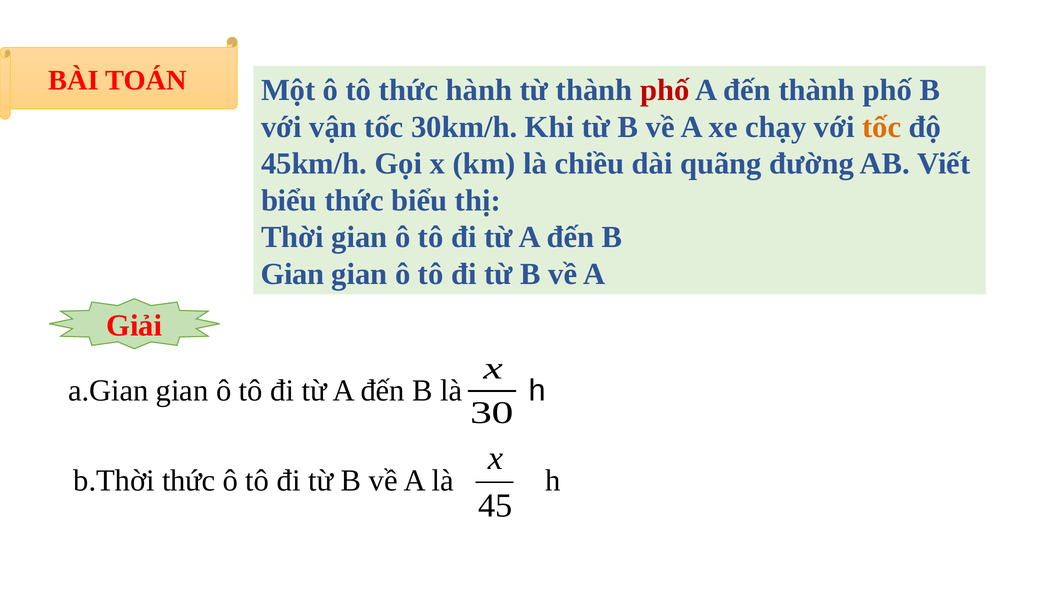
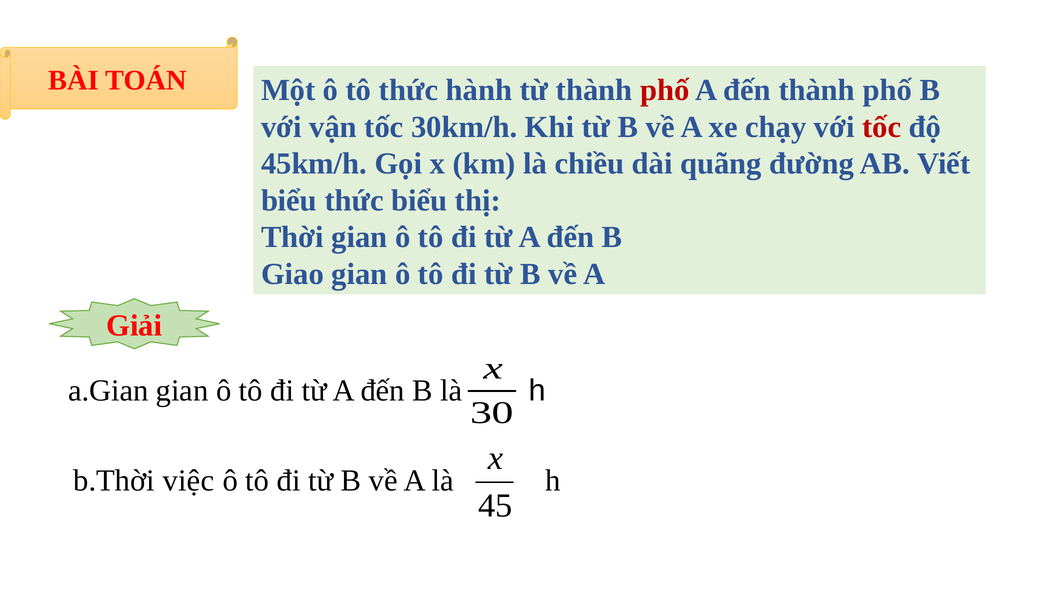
tốc at (882, 127) colour: orange -> red
Gian at (293, 274): Gian -> Giao
b.Thời thức: thức -> việc
